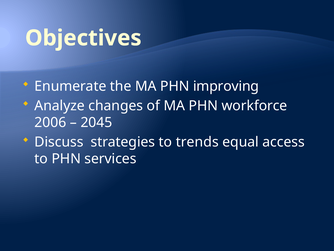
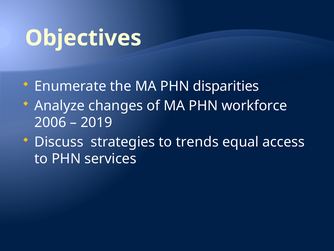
improving: improving -> disparities
2045: 2045 -> 2019
